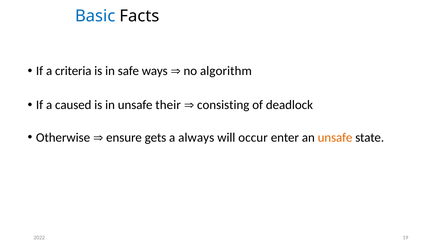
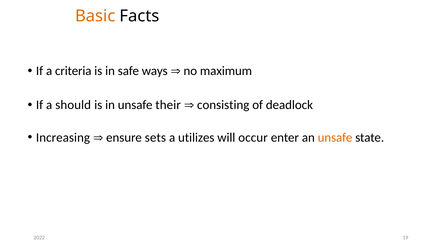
Basic colour: blue -> orange
algorithm: algorithm -> maximum
caused: caused -> should
Otherwise: Otherwise -> Increasing
gets: gets -> sets
always: always -> utilizes
